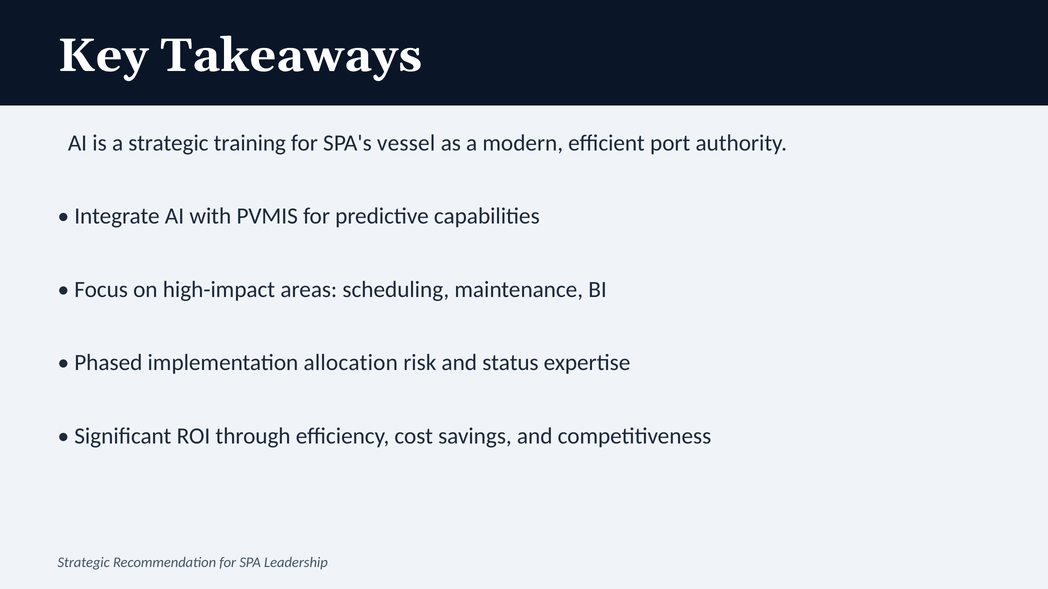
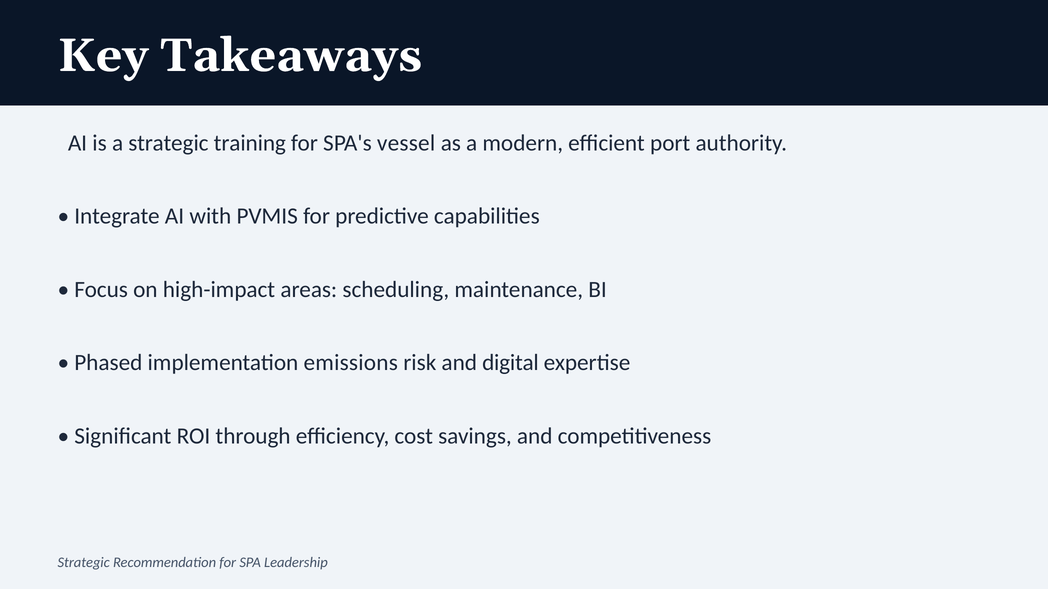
allocation: allocation -> emissions
status: status -> digital
